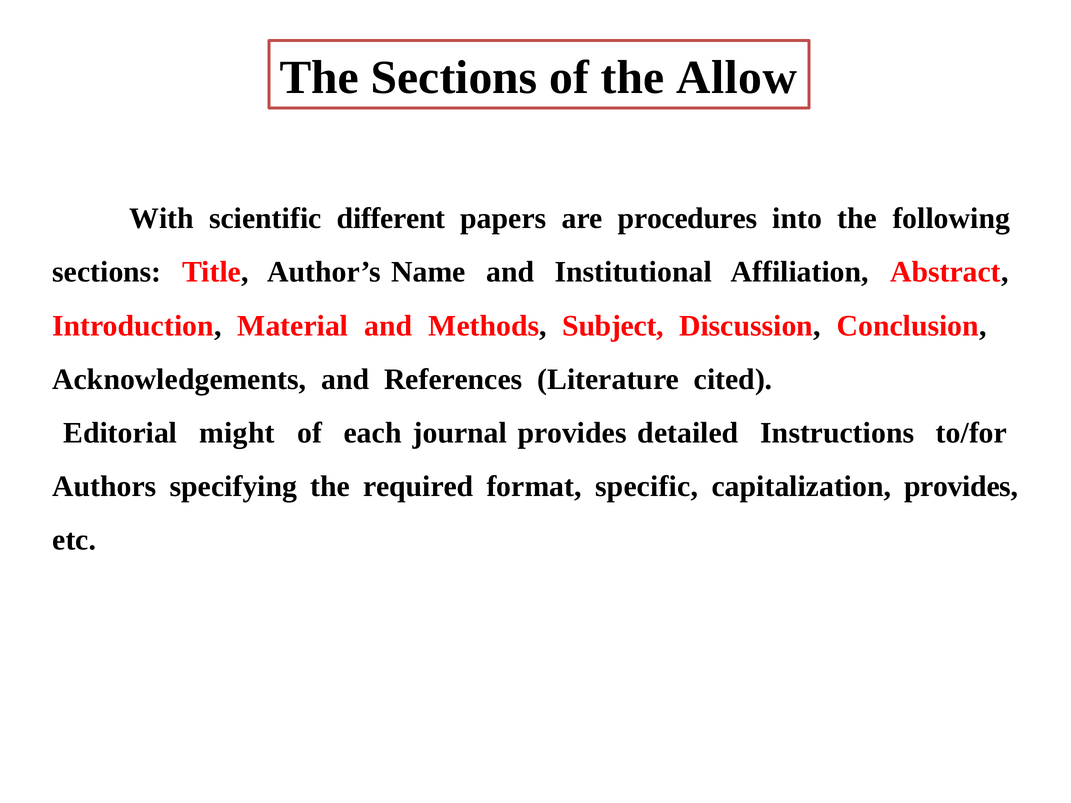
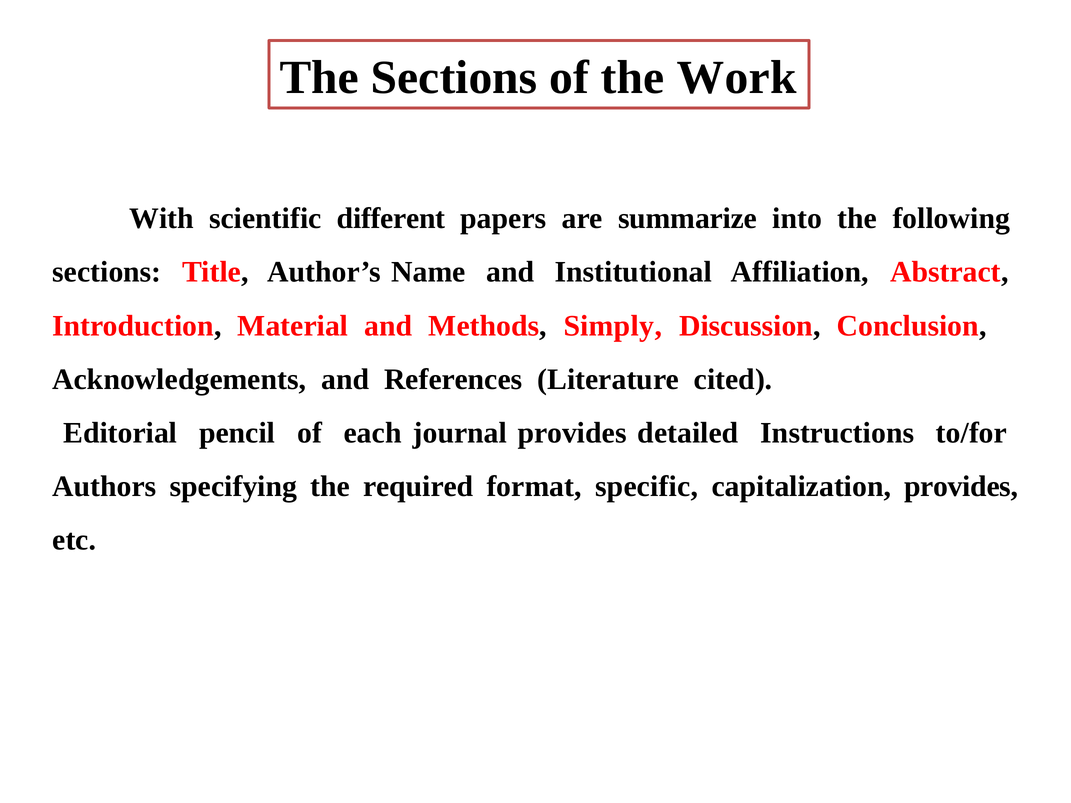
Allow: Allow -> Work
procedures: procedures -> summarize
Subject: Subject -> Simply
might: might -> pencil
